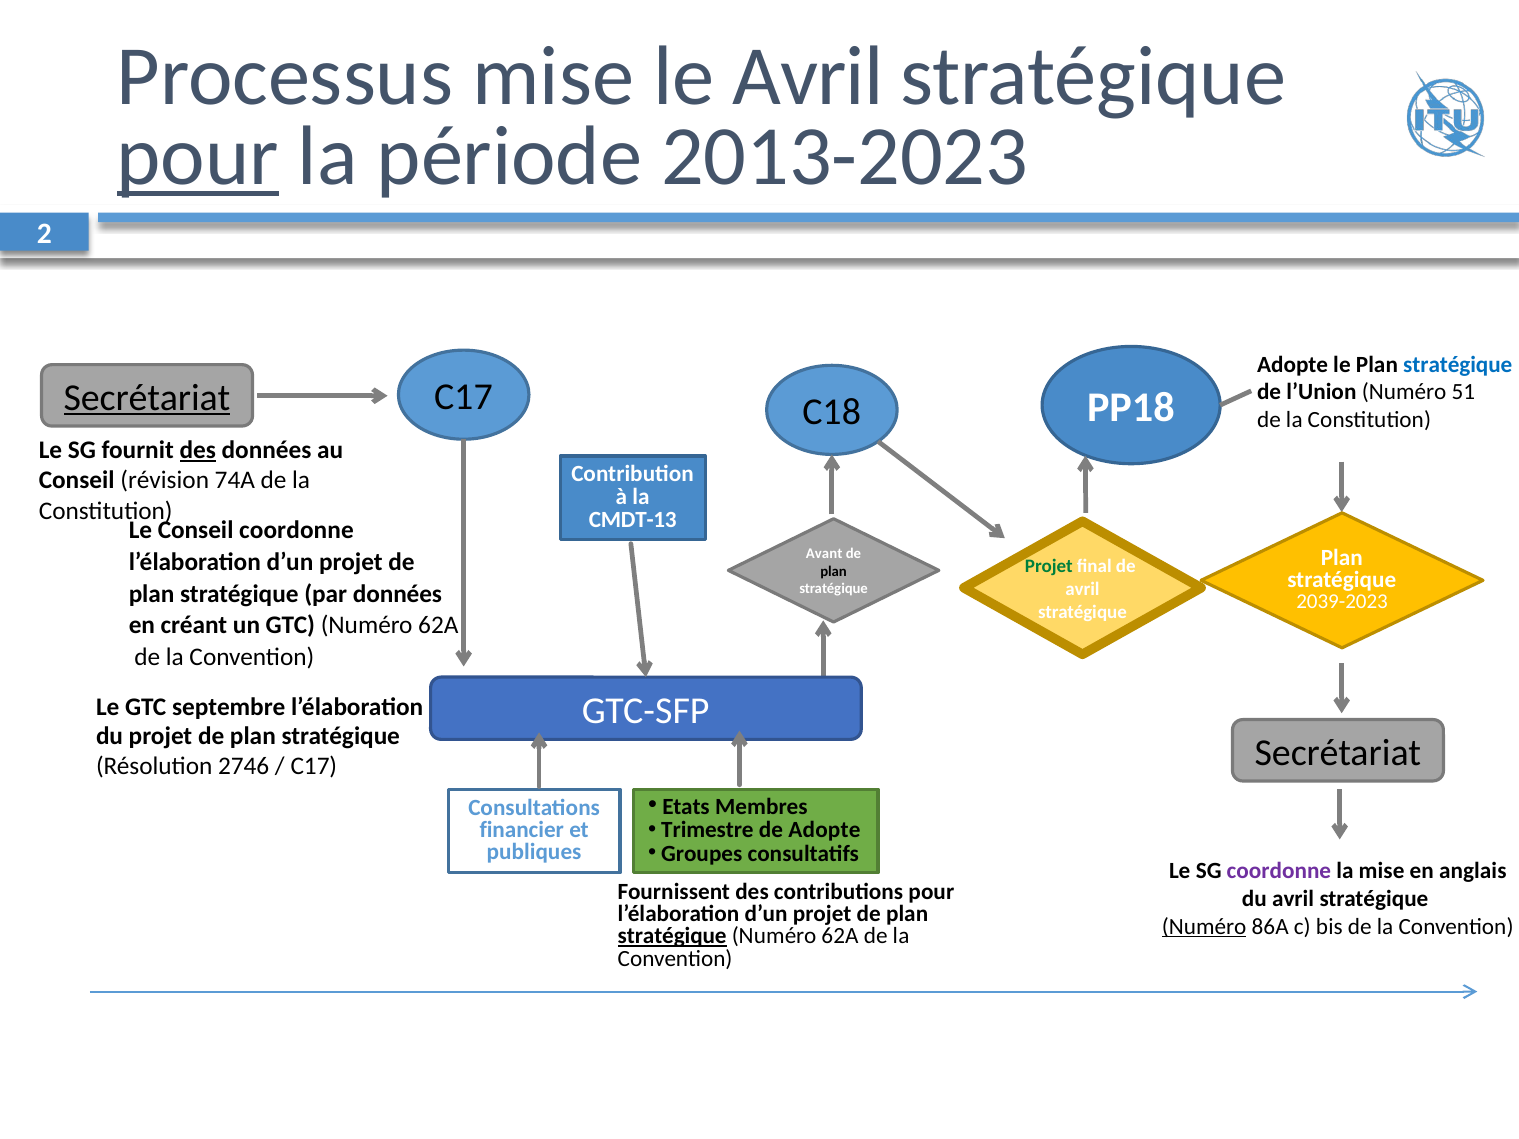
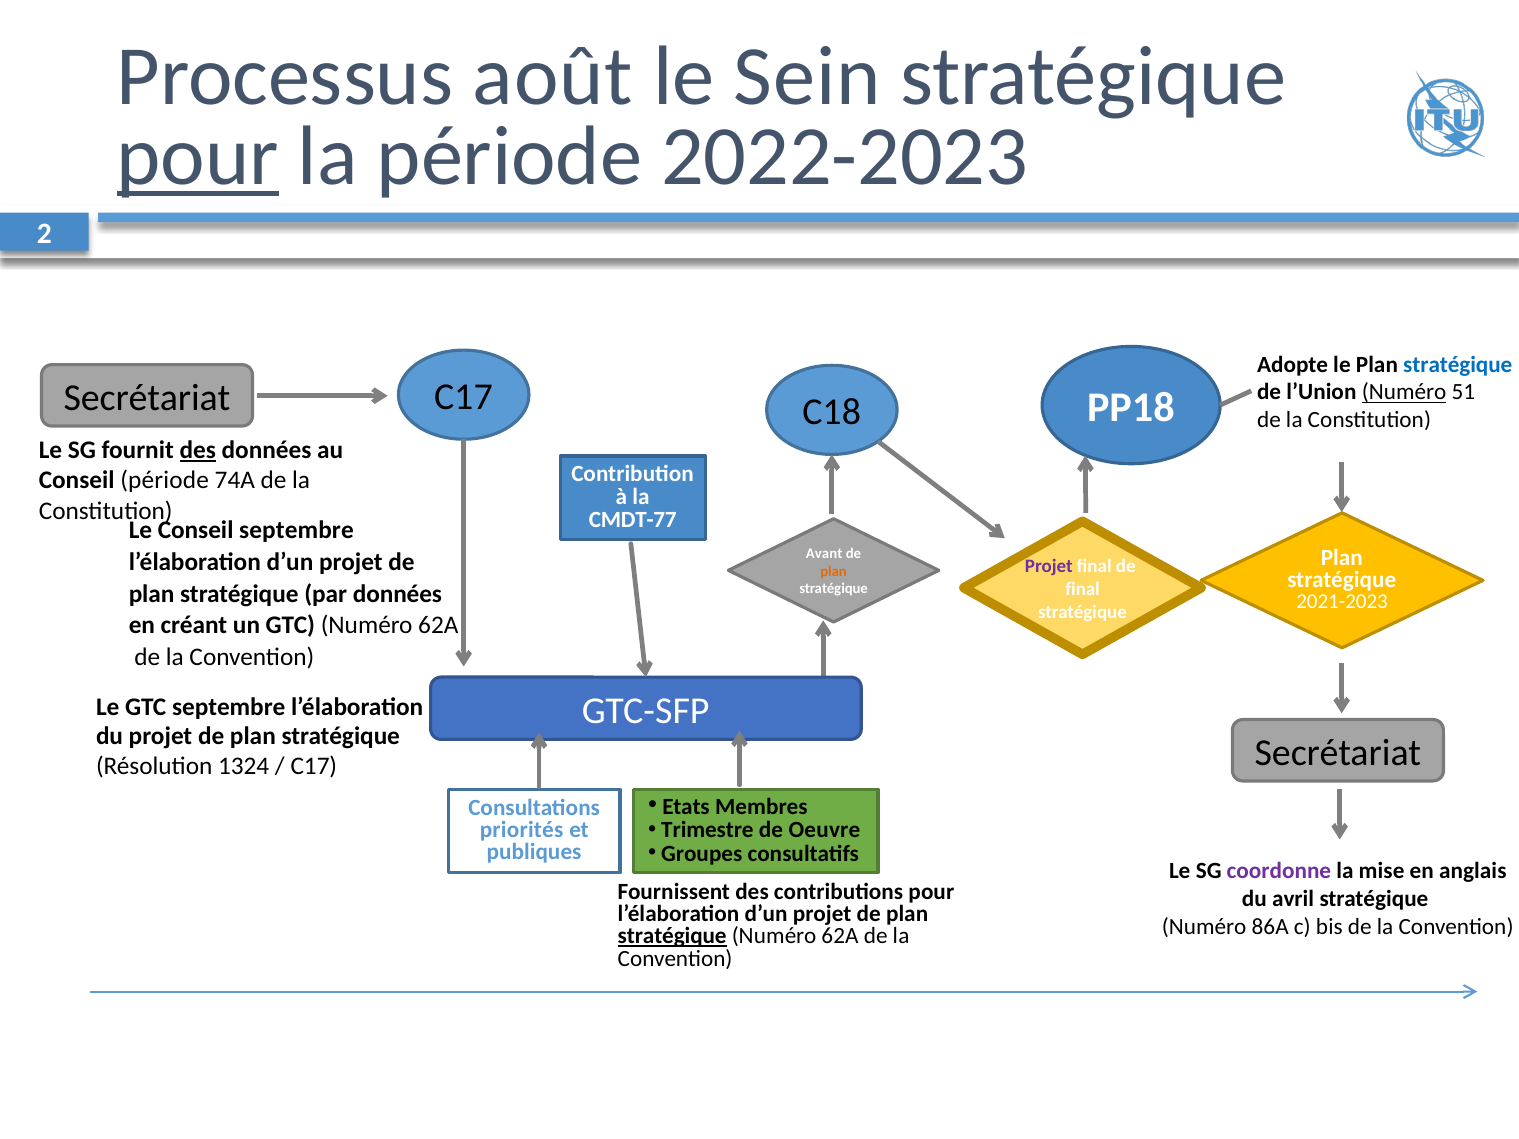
Processus mise: mise -> août
le Avril: Avril -> Sein
2013-2023: 2013-2023 -> 2022-2023
Secrétariat at (147, 398) underline: present -> none
Numéro at (1404, 392) underline: none -> present
Conseil révision: révision -> période
CMDT-13: CMDT-13 -> CMDT-77
Conseil coordonne: coordonne -> septembre
Projet at (1049, 566) colour: green -> purple
plan at (834, 572) colour: black -> orange
avril at (1082, 589): avril -> final
2039-2023: 2039-2023 -> 2021-2023
2746: 2746 -> 1324
de Adopte: Adopte -> Oeuvre
financier: financier -> priorités
Numéro at (1204, 927) underline: present -> none
